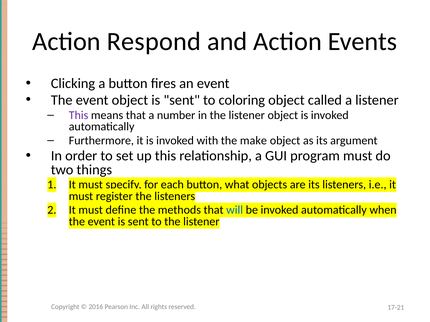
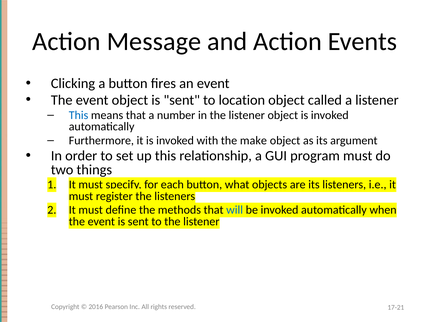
Respond: Respond -> Message
coloring: coloring -> location
This at (79, 115) colour: purple -> blue
